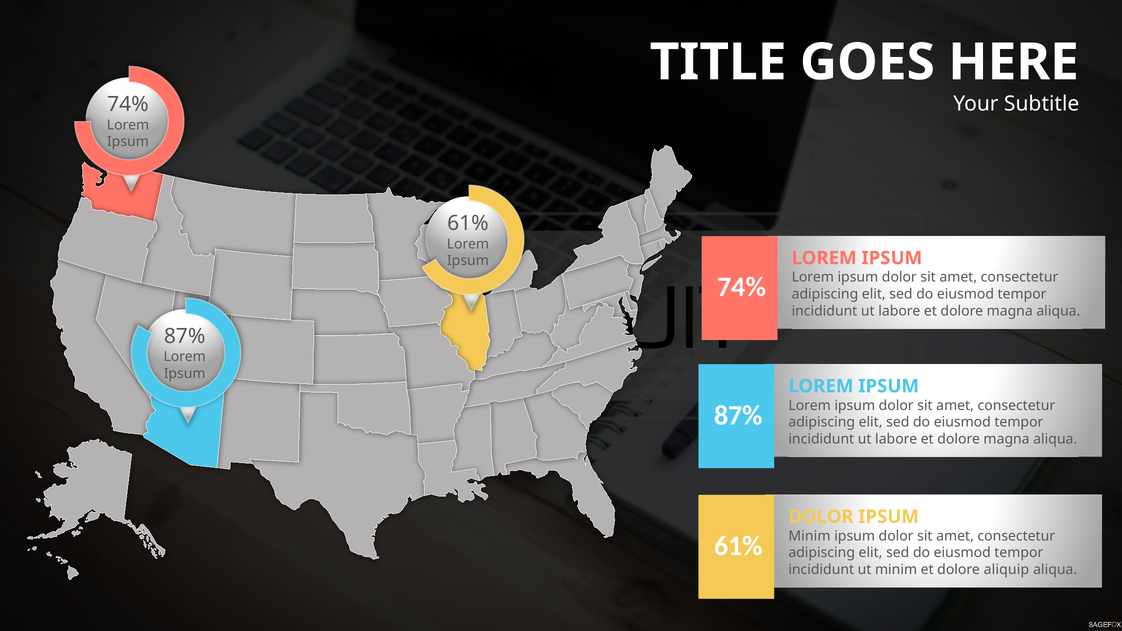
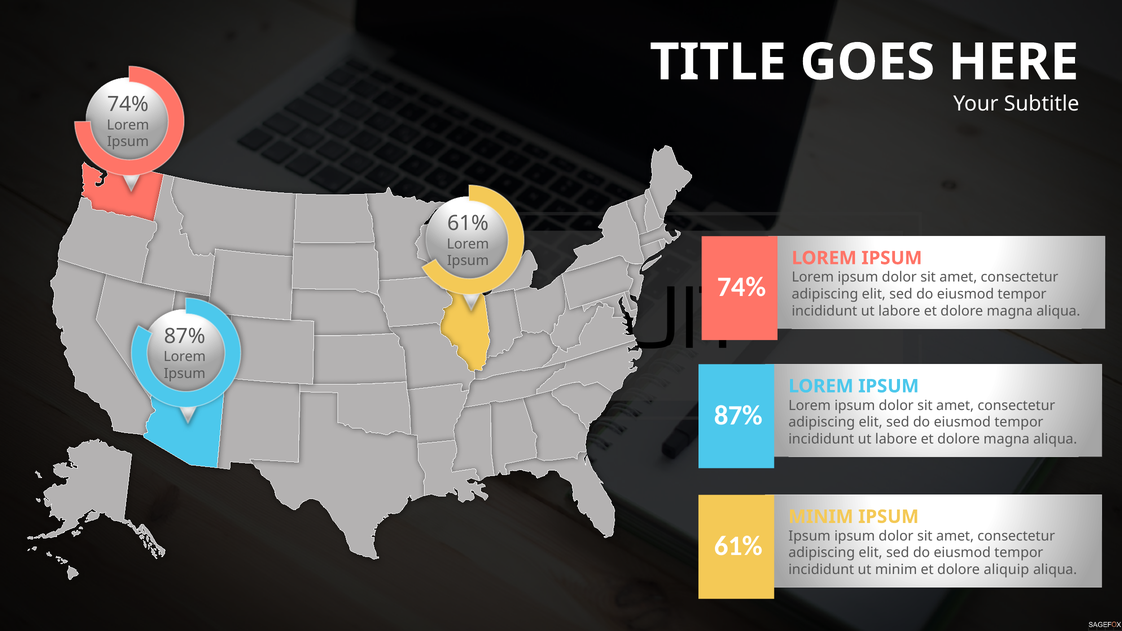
DOLOR at (821, 517): DOLOR -> MINIM
Minim at (809, 536): Minim -> Ipsum
